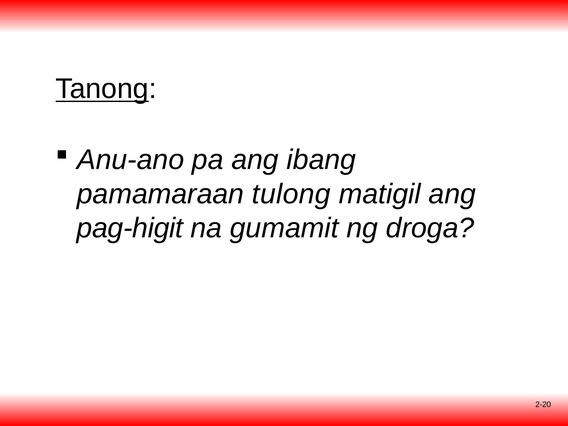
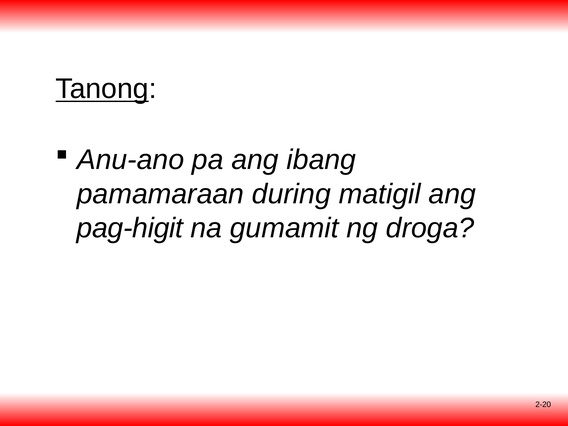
tulong: tulong -> during
